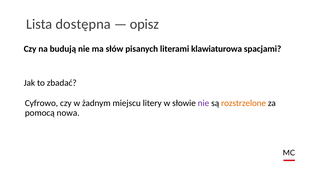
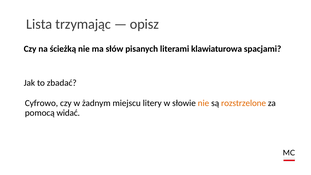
dostępna: dostępna -> trzymając
budują: budują -> ścieżką
nie at (203, 103) colour: purple -> orange
nowa: nowa -> widać
